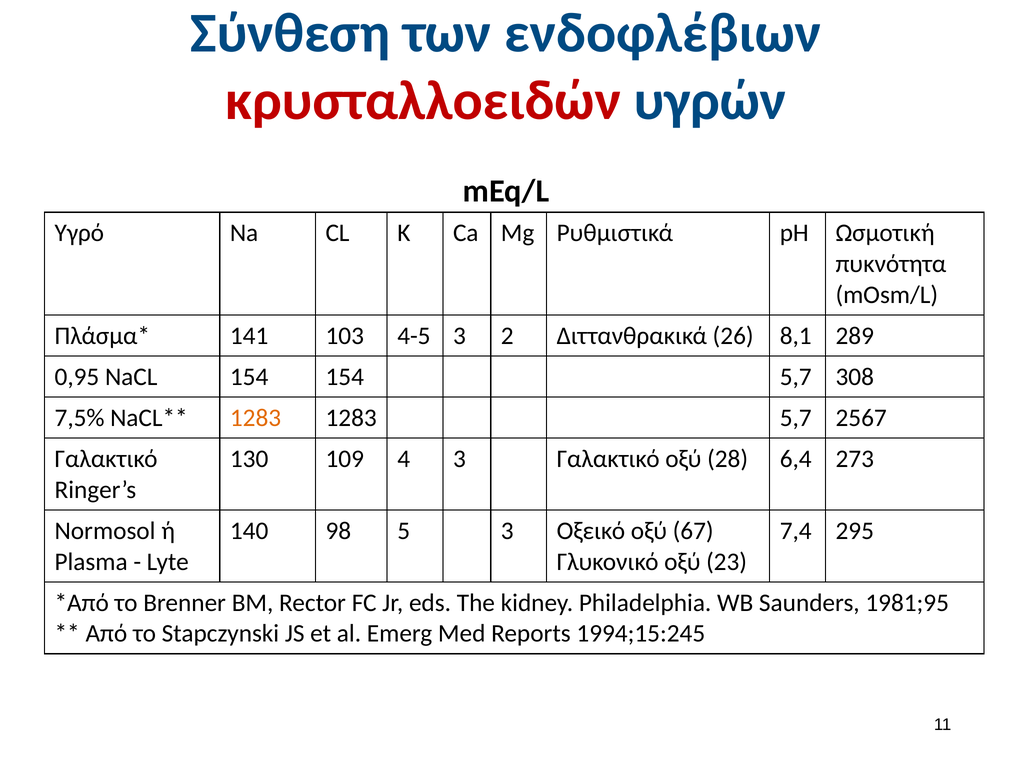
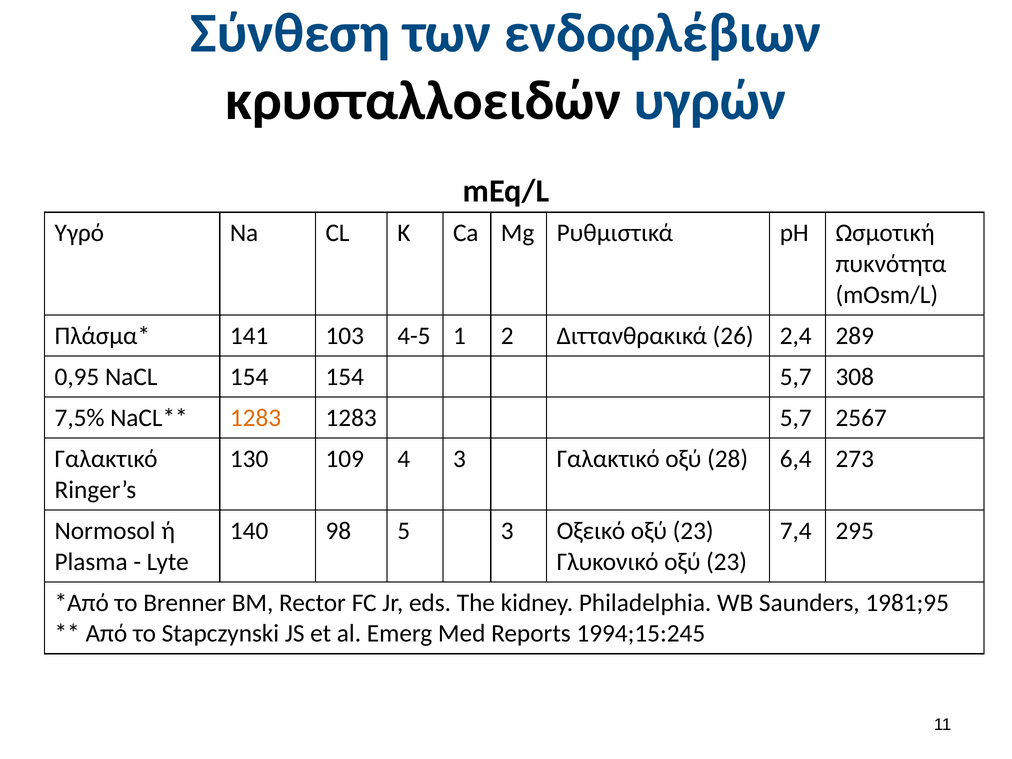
κρυσταλλοειδών colour: red -> black
4-5 3: 3 -> 1
8,1: 8,1 -> 2,4
Οξεικό οξύ 67: 67 -> 23
